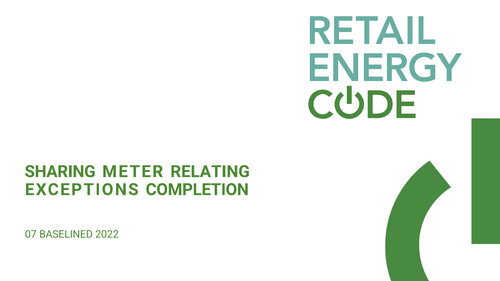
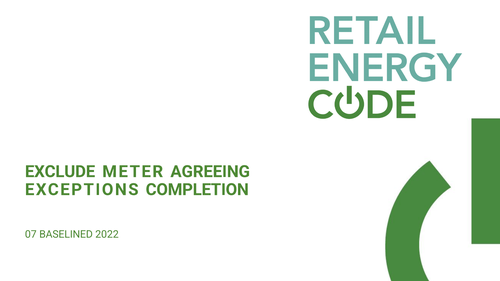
SHARING: SHARING -> EXCLUDE
RELATING: RELATING -> AGREEING
